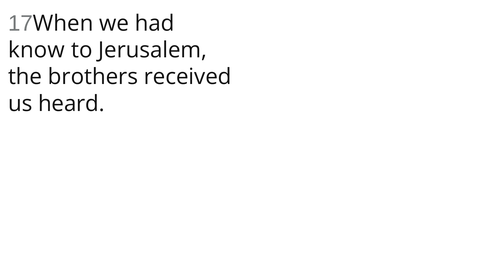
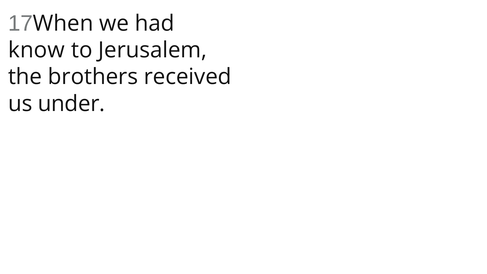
heard: heard -> under
